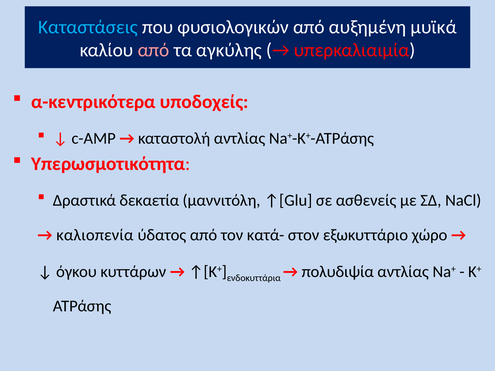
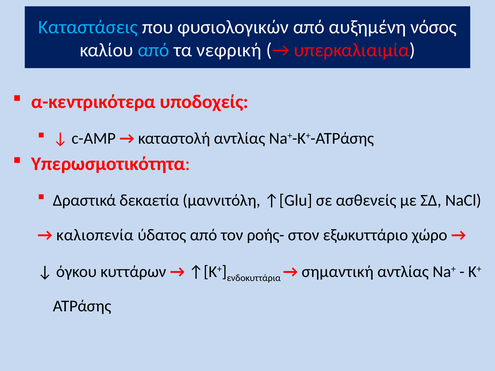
μυϊκά: μυϊκά -> νόσος
από at (154, 50) colour: pink -> light blue
αγκύλης: αγκύλης -> νεφρική
κατά-: κατά- -> ροής-
πολυδιψία: πολυδιψία -> σημαντική
